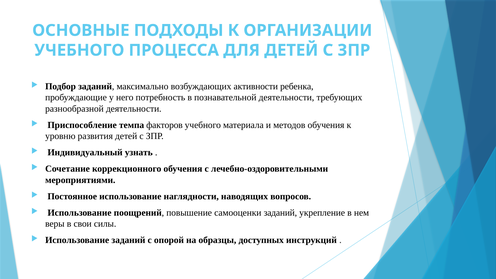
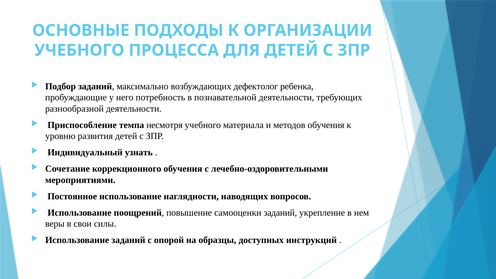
активности: активности -> дефектолог
факторов: факторов -> несмотря
